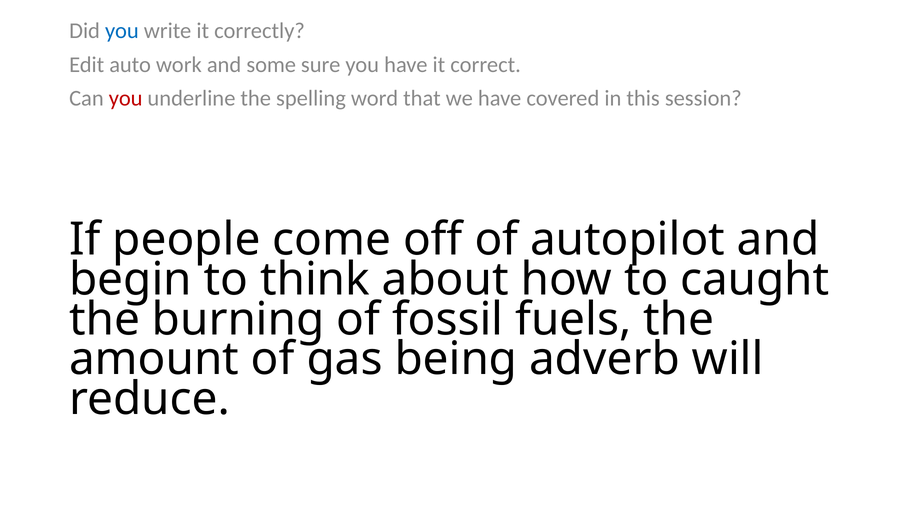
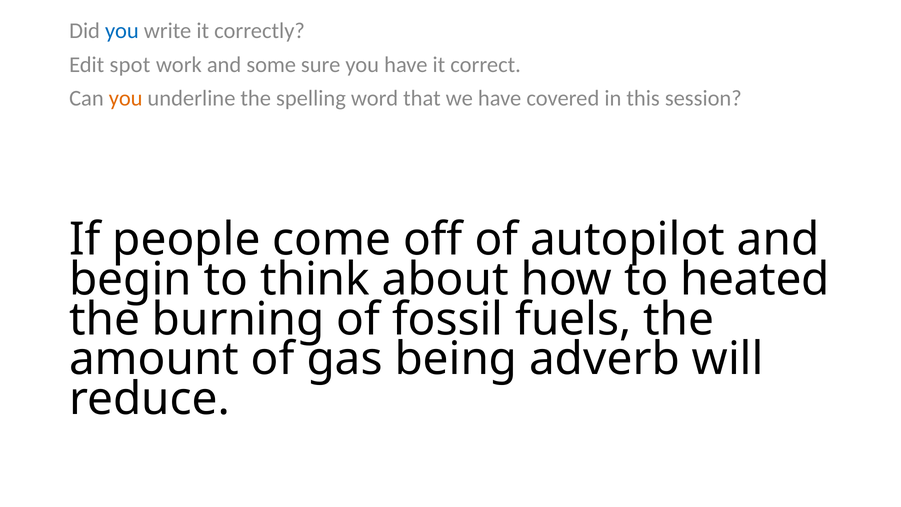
auto: auto -> spot
you at (126, 98) colour: red -> orange
caught: caught -> heated
